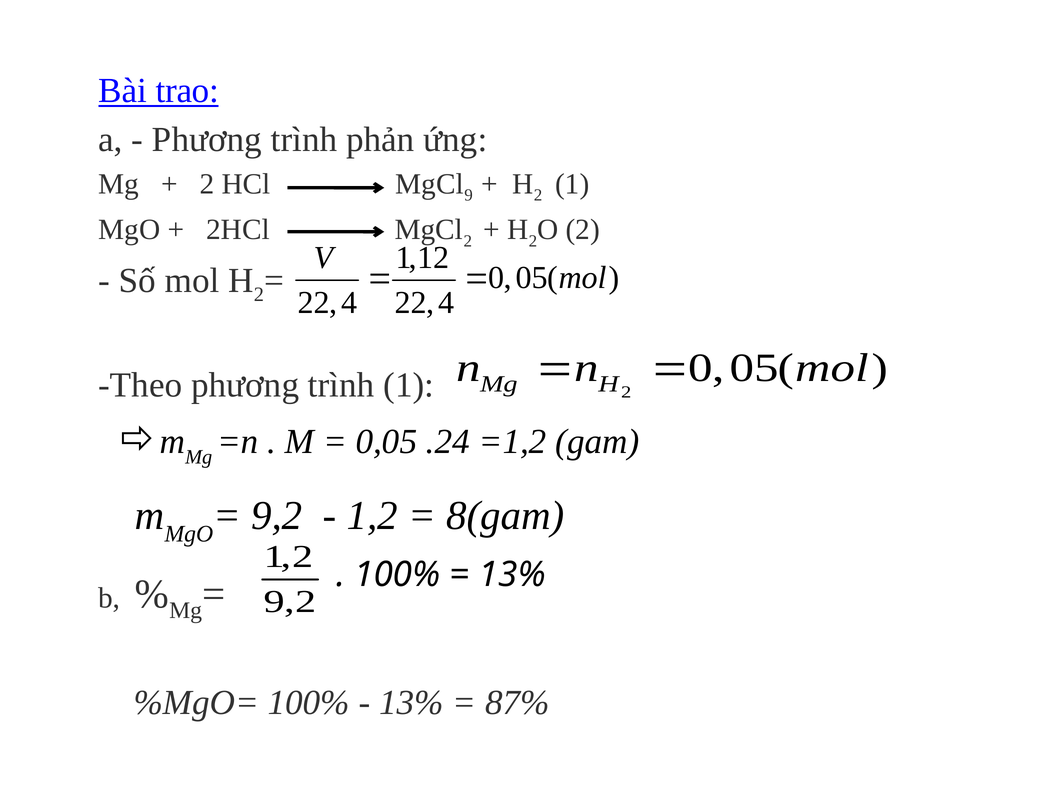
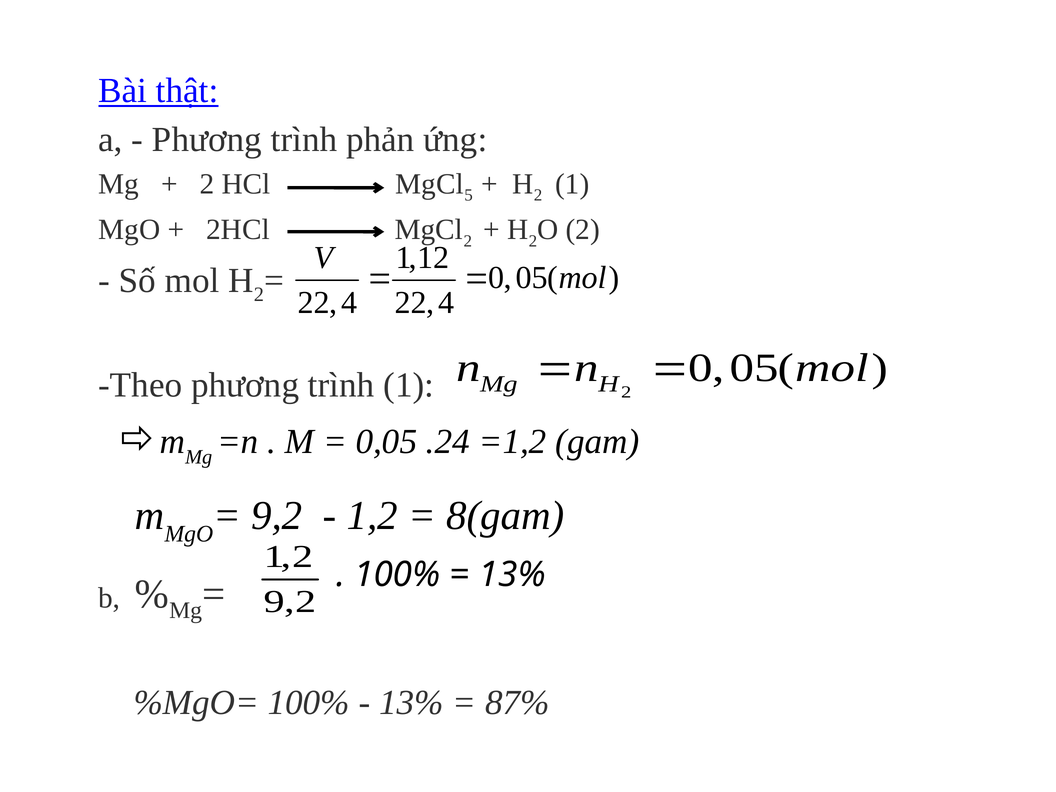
trao: trao -> thật
9 at (469, 195): 9 -> 5
